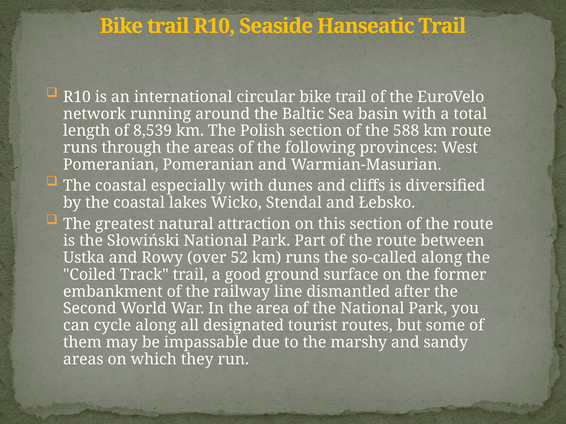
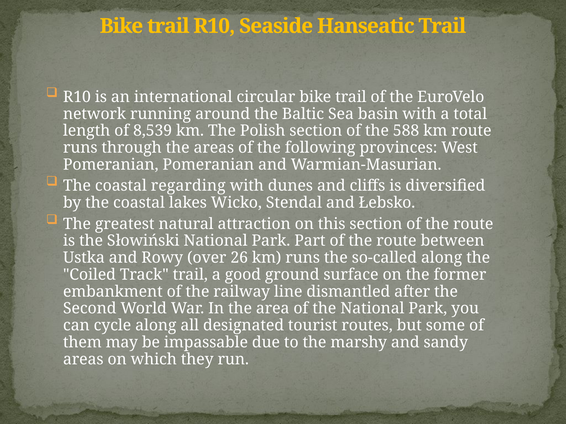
especially: especially -> regarding
52: 52 -> 26
